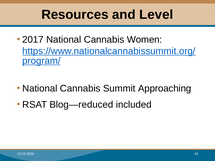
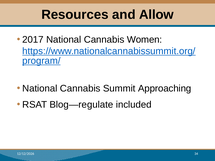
Level: Level -> Allow
Blog—reduced: Blog—reduced -> Blog—regulate
